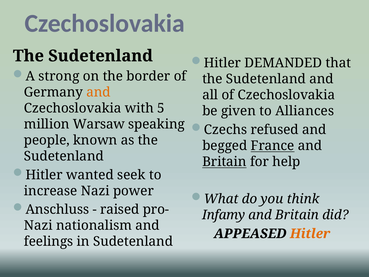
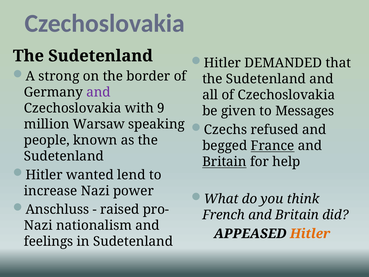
and at (98, 92) colour: orange -> purple
5: 5 -> 9
Alliances: Alliances -> Messages
seek: seek -> lend
Infamy: Infamy -> French
